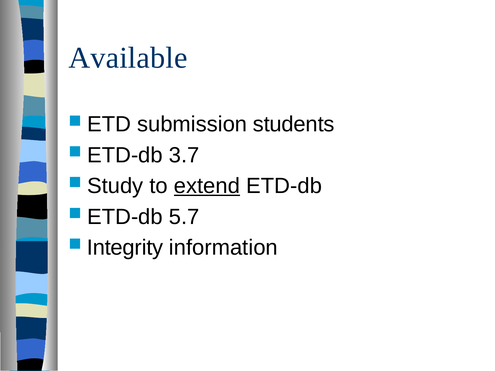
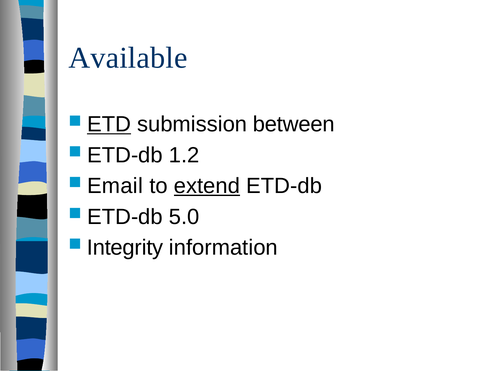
ETD underline: none -> present
students: students -> between
3.7: 3.7 -> 1.2
Study: Study -> Email
5.7: 5.7 -> 5.0
